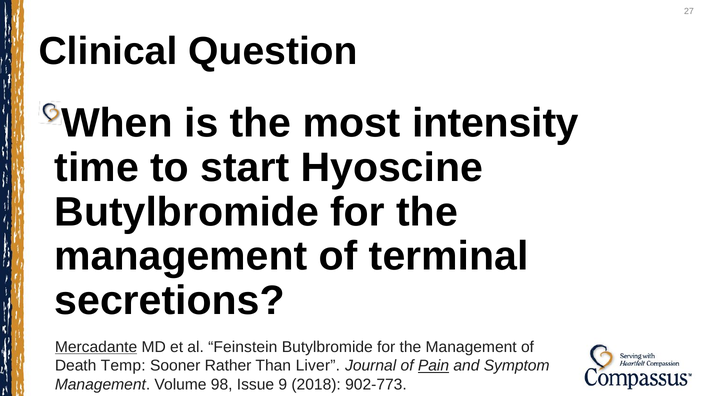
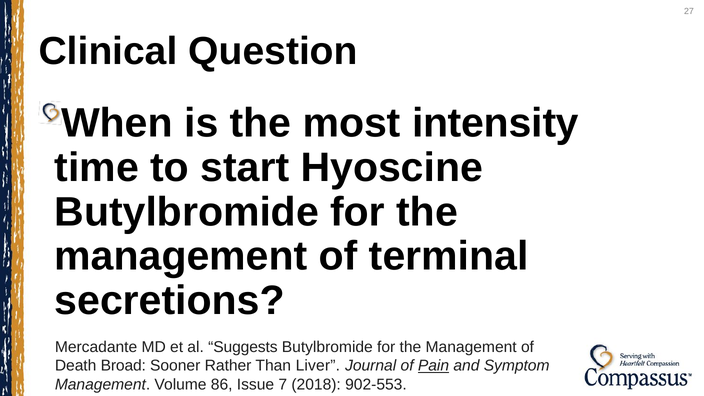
Mercadante underline: present -> none
Feinstein: Feinstein -> Suggests
Temp: Temp -> Broad
98: 98 -> 86
9: 9 -> 7
902-773: 902-773 -> 902-553
